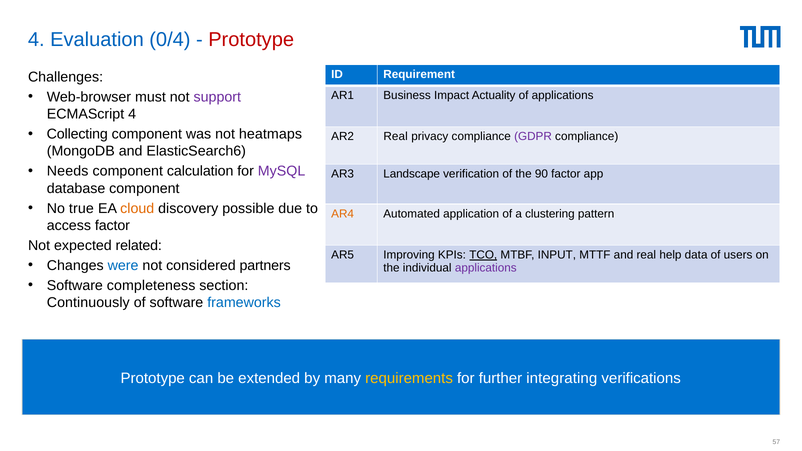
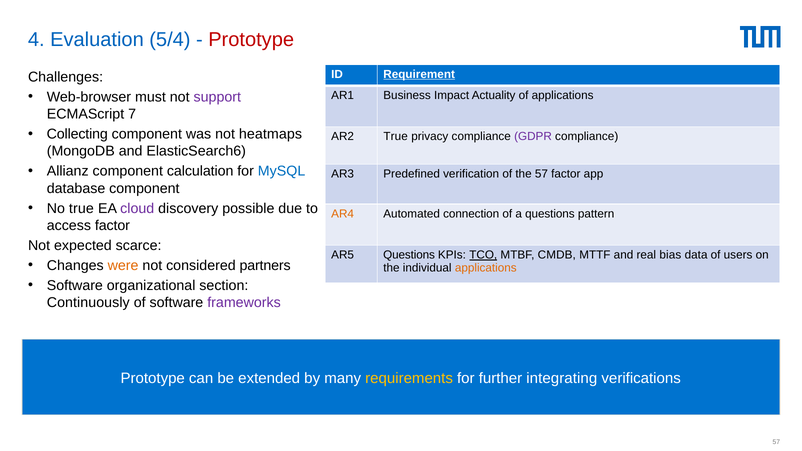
0/4: 0/4 -> 5/4
Requirement underline: none -> present
ECMAScript 4: 4 -> 7
AR2 Real: Real -> True
Needs: Needs -> Allianz
MySQL colour: purple -> blue
Landscape: Landscape -> Predefined
the 90: 90 -> 57
cloud colour: orange -> purple
application: application -> connection
a clustering: clustering -> questions
related: related -> scarce
AR5 Improving: Improving -> Questions
INPUT: INPUT -> CMDB
help: help -> bias
were colour: blue -> orange
applications at (486, 268) colour: purple -> orange
completeness: completeness -> organizational
frameworks colour: blue -> purple
